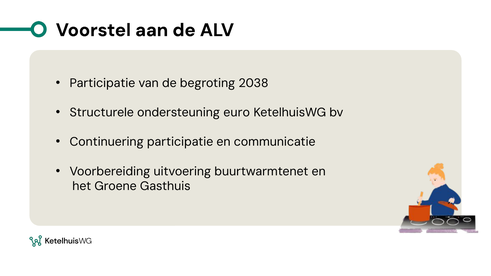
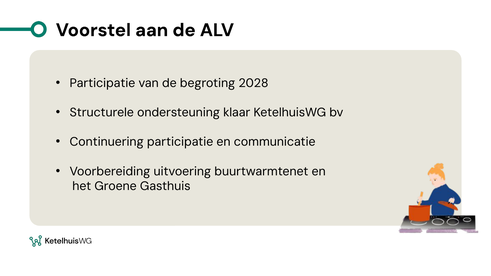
2038: 2038 -> 2028
euro: euro -> klaar
